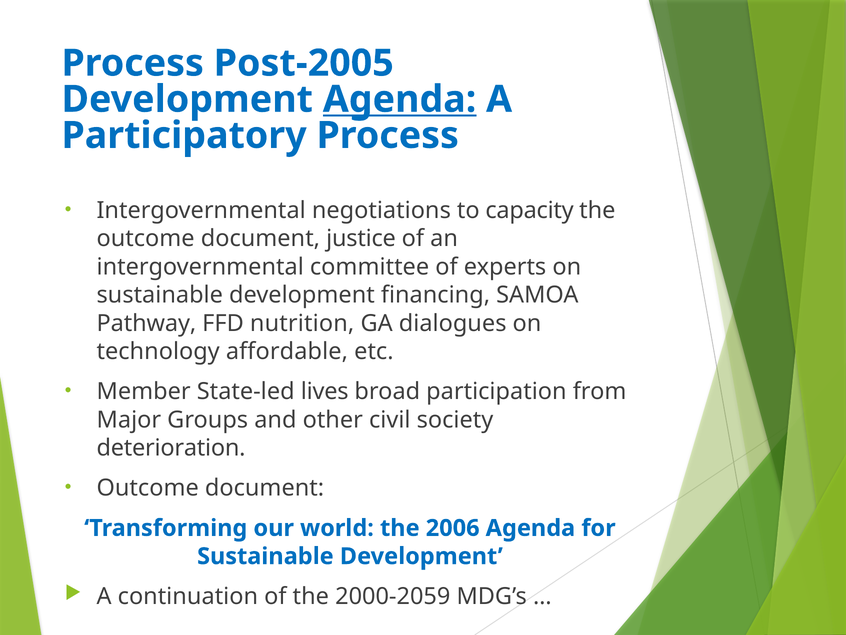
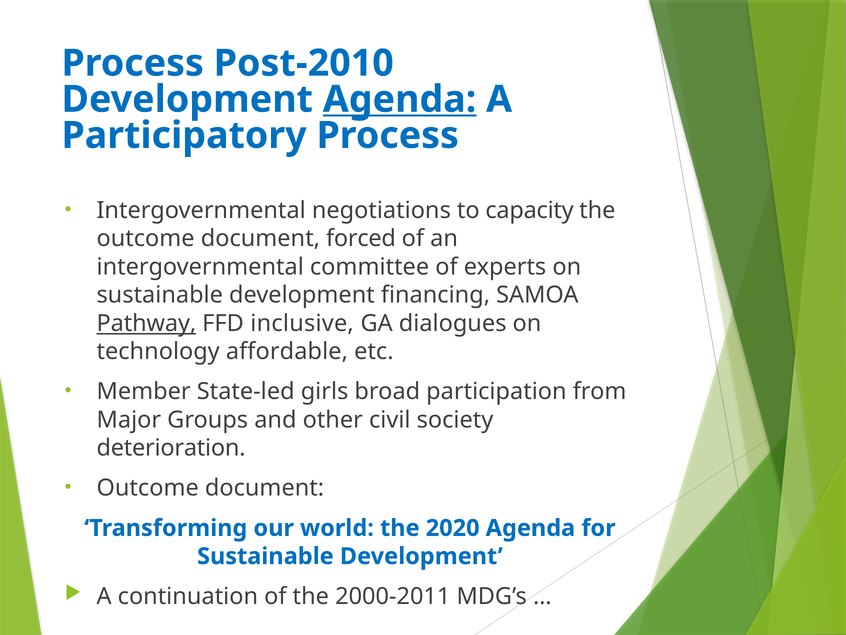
Post-2005: Post-2005 -> Post-2010
justice: justice -> forced
Pathway underline: none -> present
nutrition: nutrition -> inclusive
lives: lives -> girls
2006: 2006 -> 2020
2000-2059: 2000-2059 -> 2000-2011
